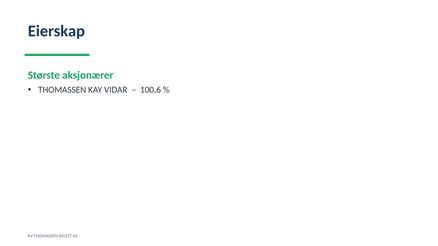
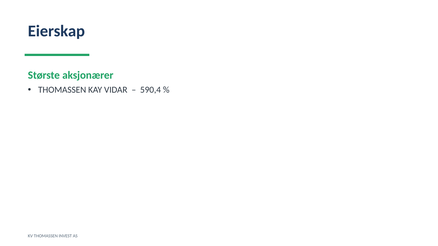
100,6: 100,6 -> 590,4
